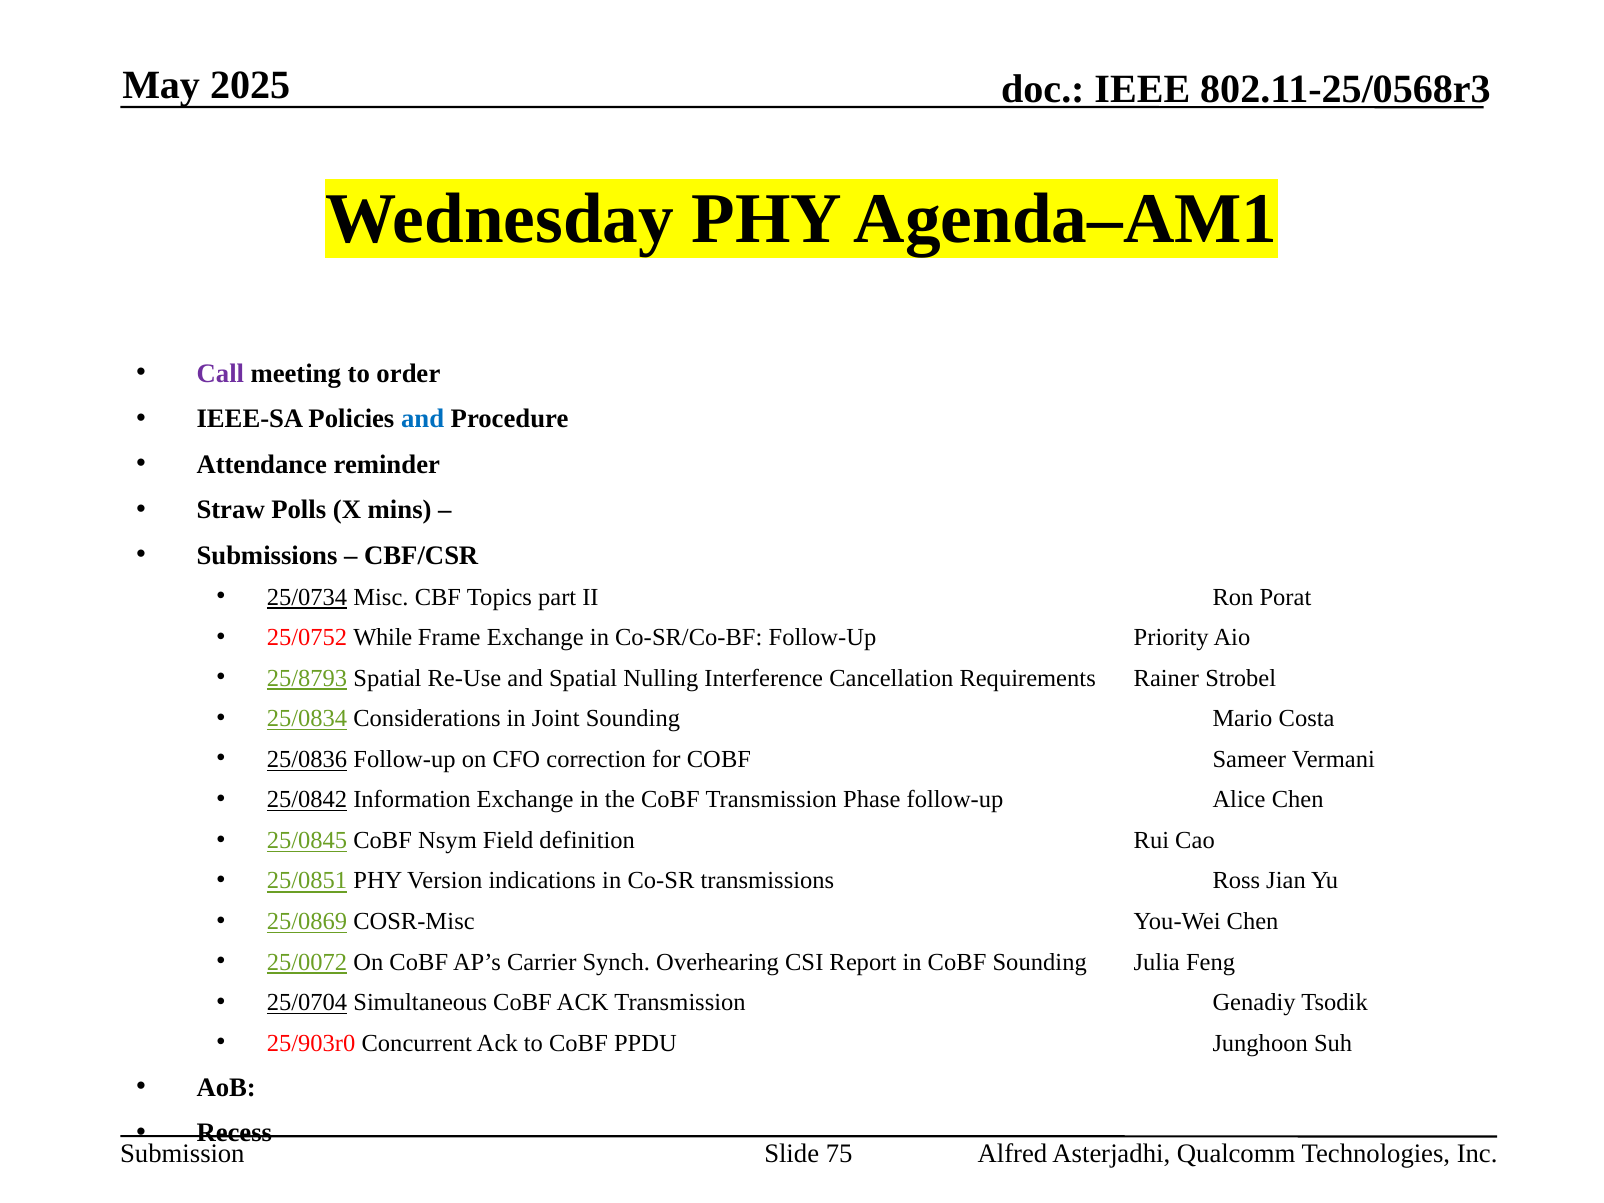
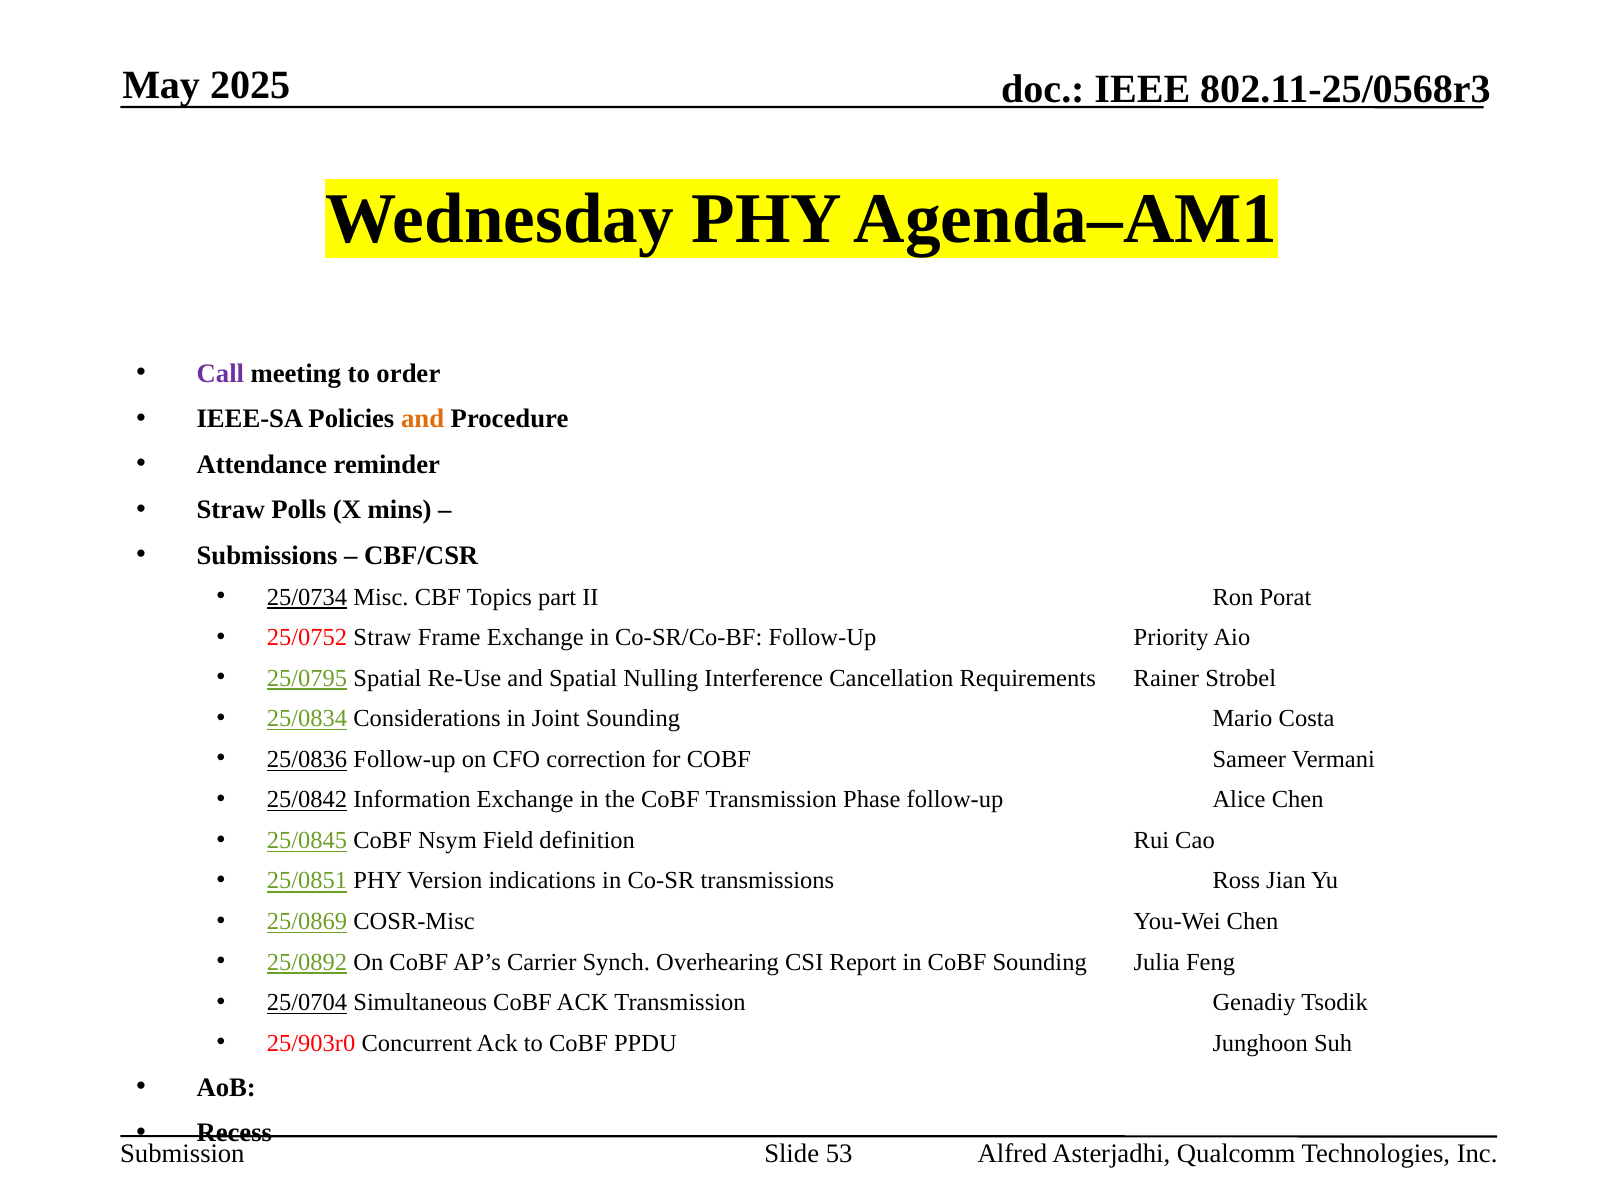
and at (423, 419) colour: blue -> orange
25/0752 While: While -> Straw
25/8793: 25/8793 -> 25/0795
25/0072: 25/0072 -> 25/0892
75: 75 -> 53
